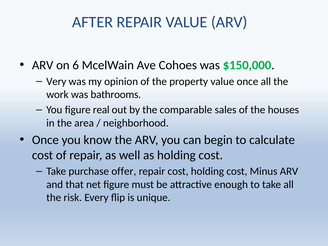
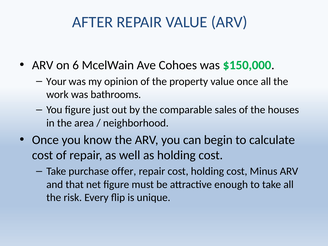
Very: Very -> Your
real: real -> just
